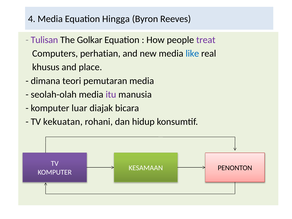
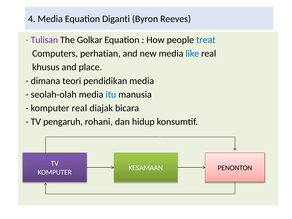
Hingga: Hingga -> Diganti
treat colour: purple -> blue
pemutaran: pemutaran -> pendidikan
itu colour: purple -> blue
komputer luar: luar -> real
kekuatan: kekuatan -> pengaruh
